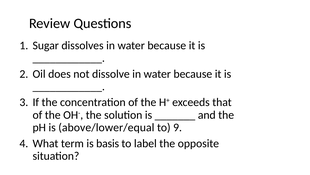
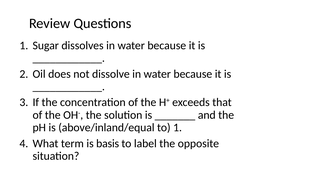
above/lower/equal: above/lower/equal -> above/inland/equal
to 9: 9 -> 1
